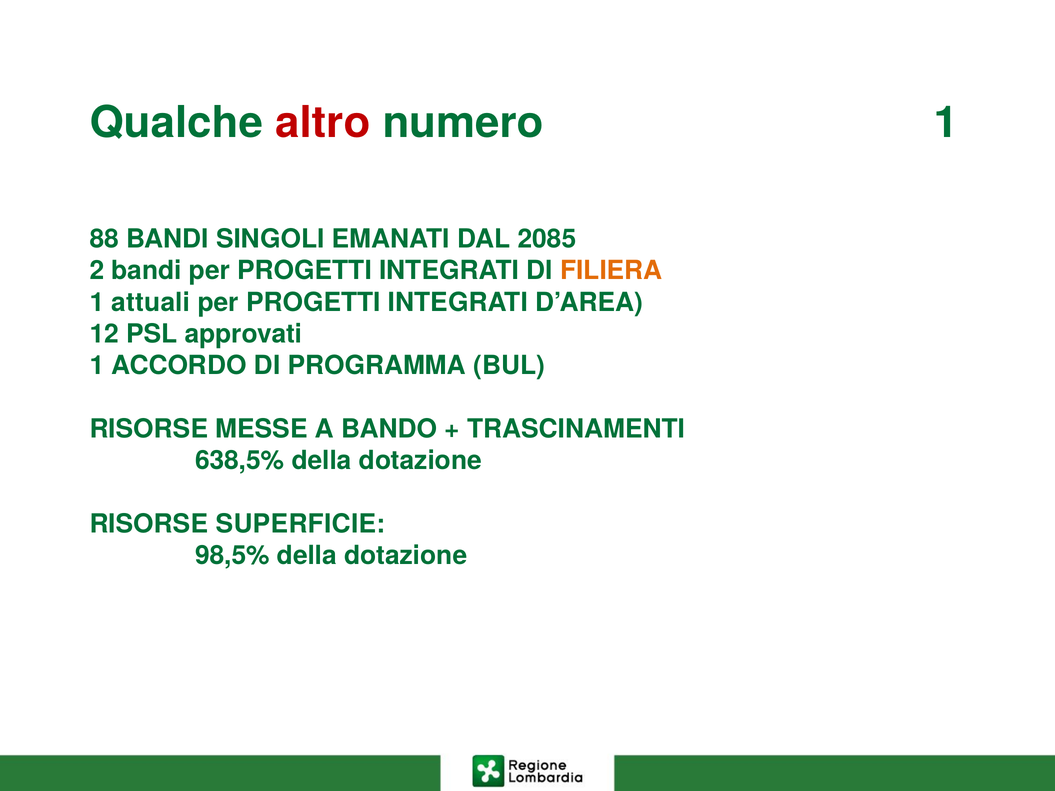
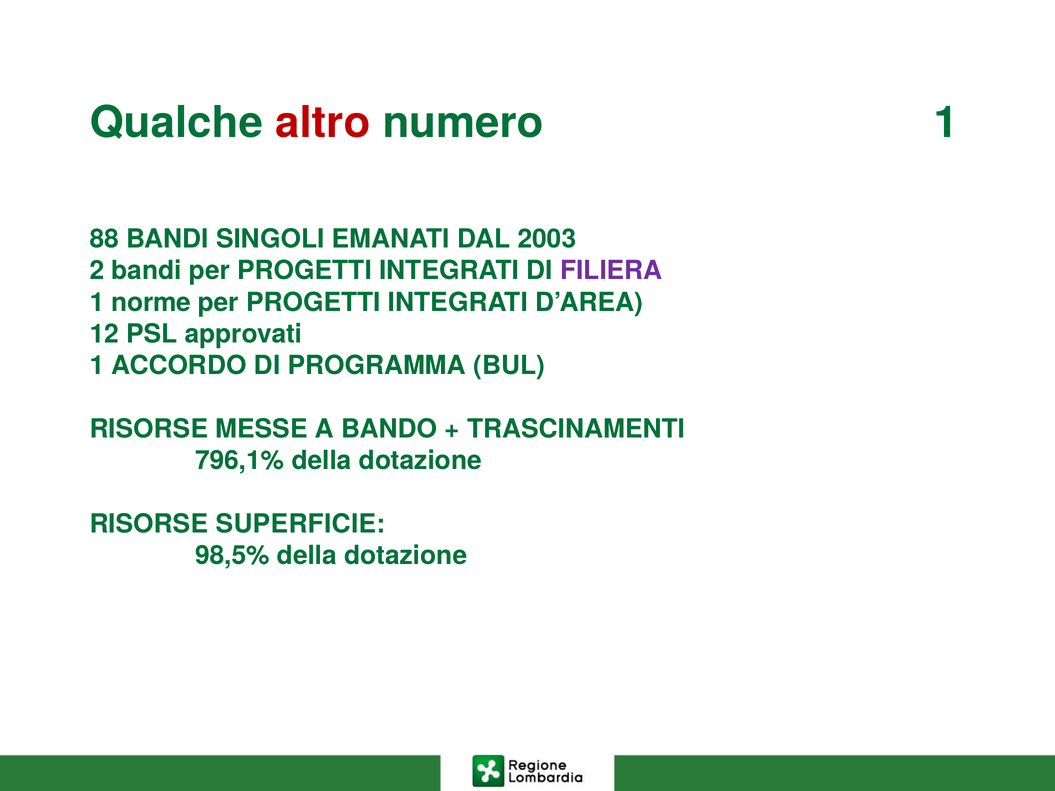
2085: 2085 -> 2003
FILIERA colour: orange -> purple
attuali: attuali -> norme
638,5%: 638,5% -> 796,1%
